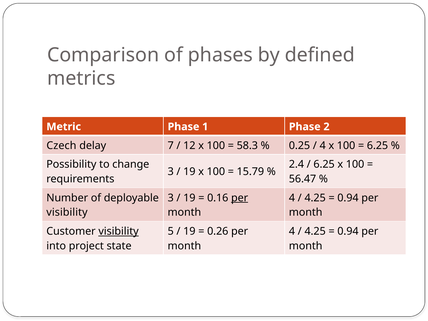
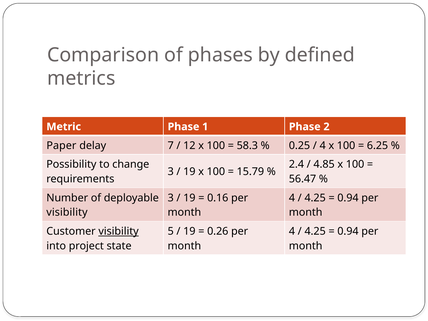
Czech: Czech -> Paper
6.25 at (324, 164): 6.25 -> 4.85
per at (240, 198) underline: present -> none
